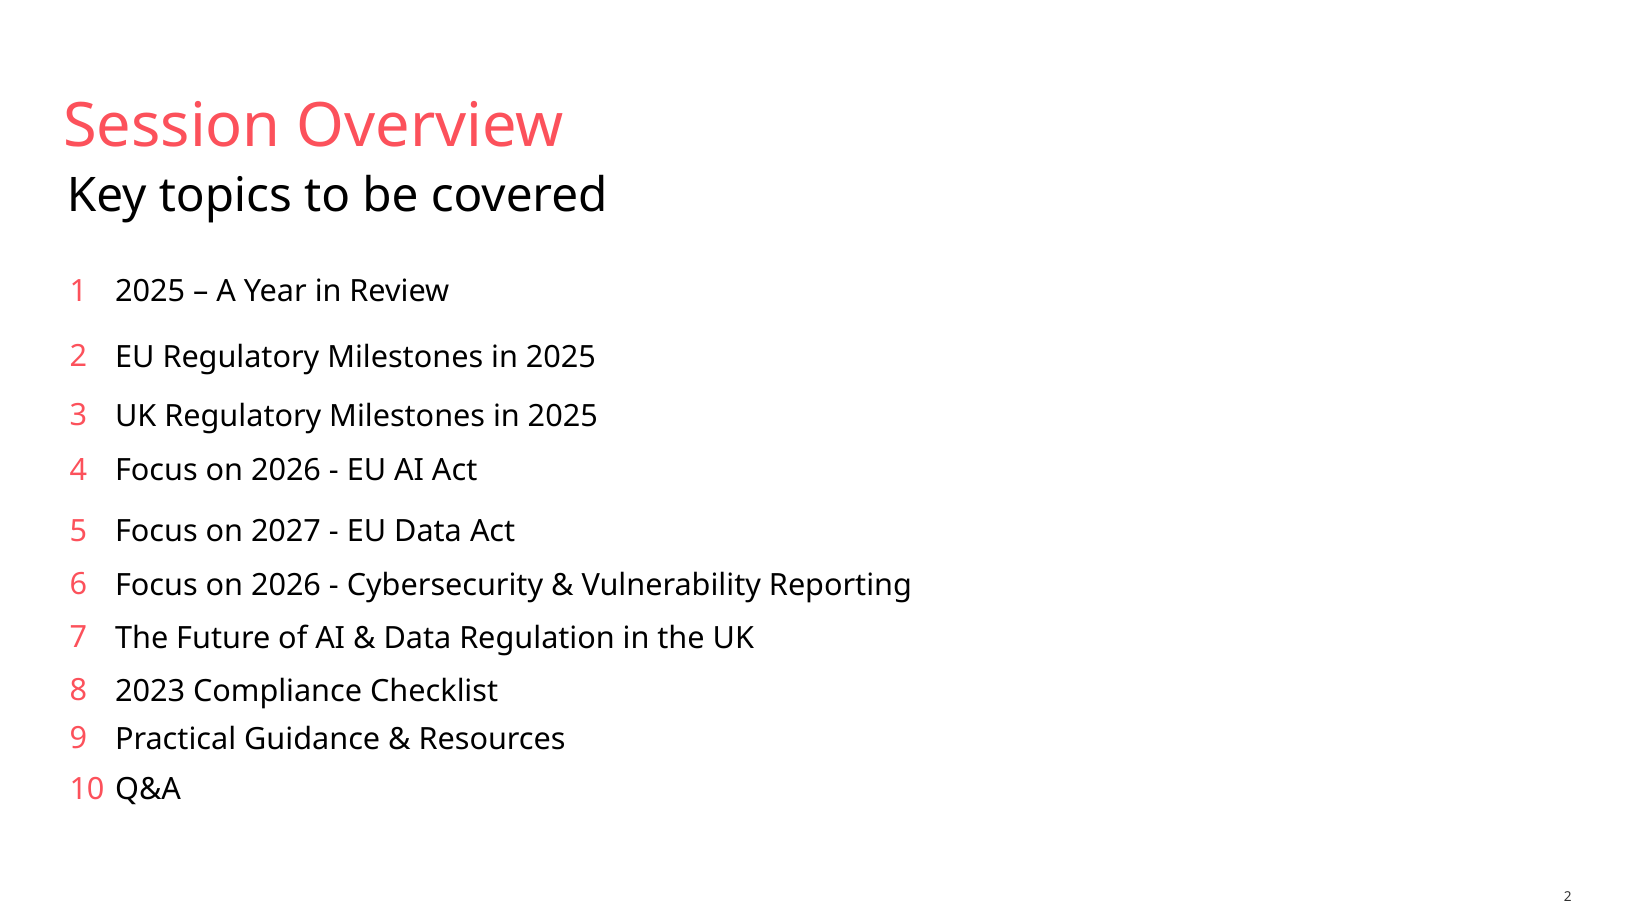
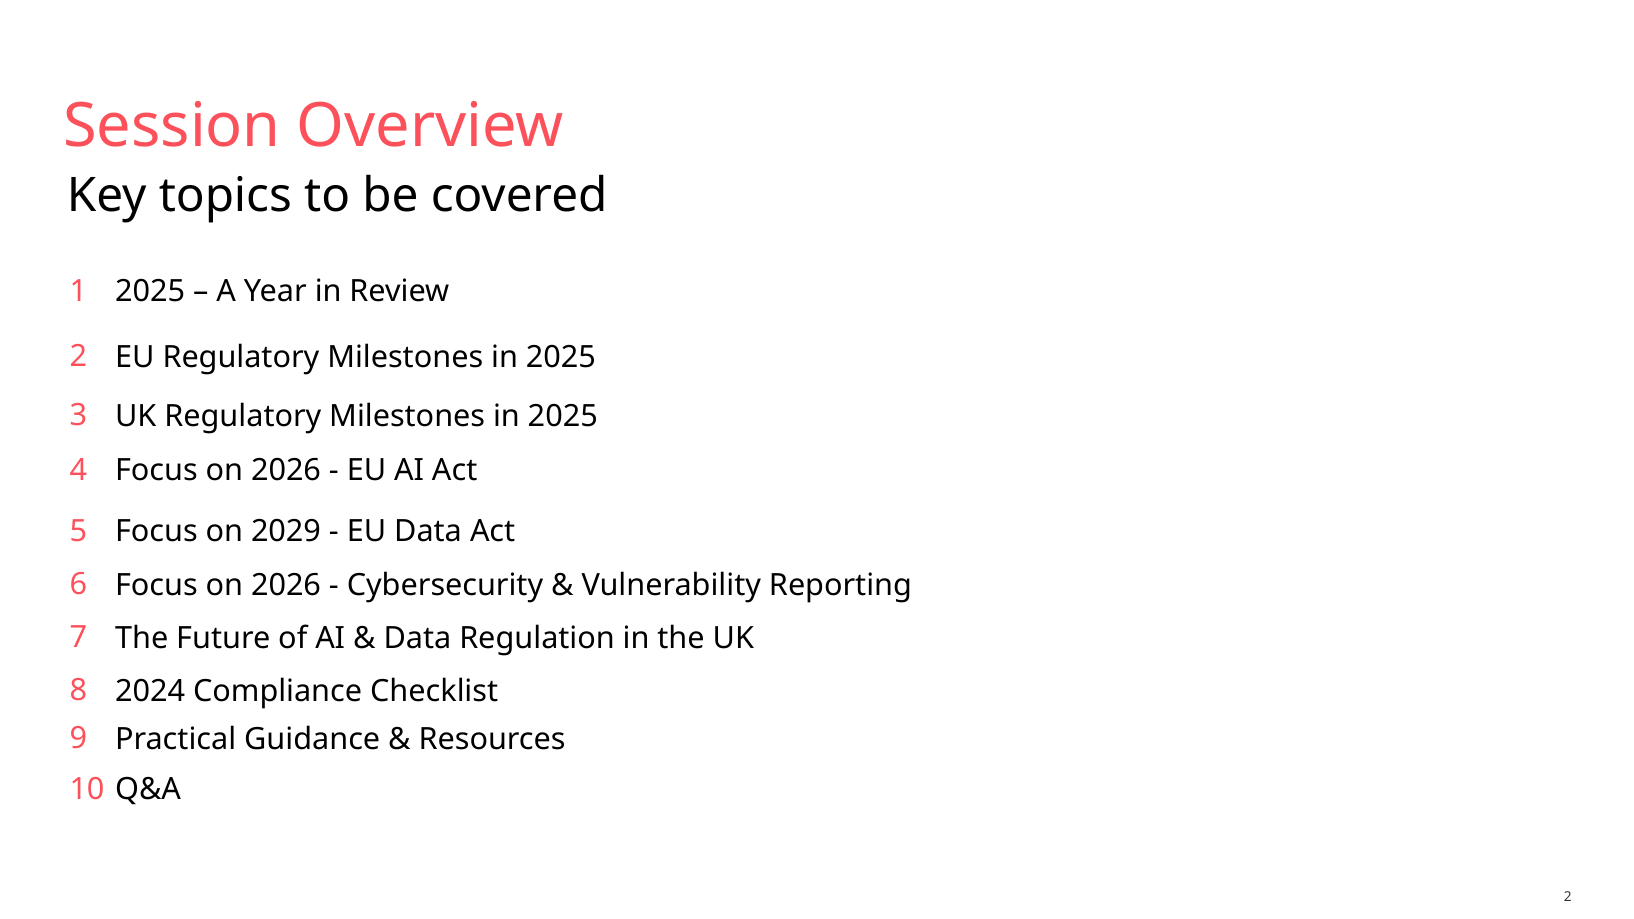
2027: 2027 -> 2029
2023: 2023 -> 2024
